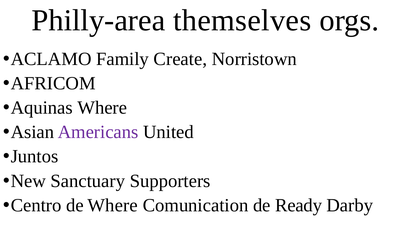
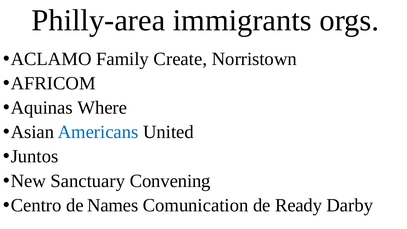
themselves: themselves -> immigrants
Americans colour: purple -> blue
Supporters: Supporters -> Convening
de Where: Where -> Names
